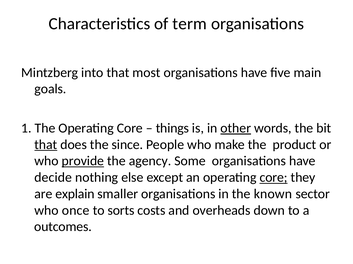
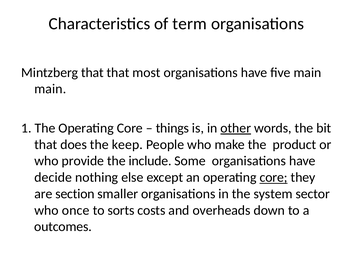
Mintzberg into: into -> that
goals at (50, 89): goals -> main
that at (46, 145) underline: present -> none
since: since -> keep
provide underline: present -> none
agency: agency -> include
explain: explain -> section
known: known -> system
